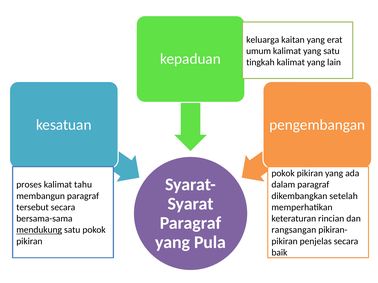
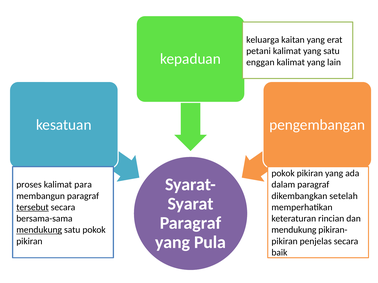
umum: umum -> petani
tingkah: tingkah -> enggan
tahu: tahu -> para
tersebut underline: none -> present
rangsangan at (294, 230): rangsangan -> mendukung
